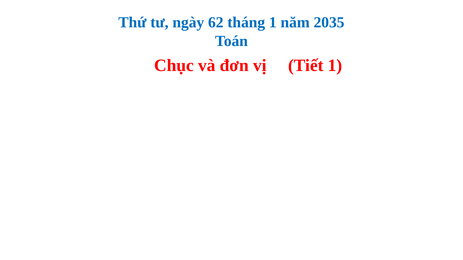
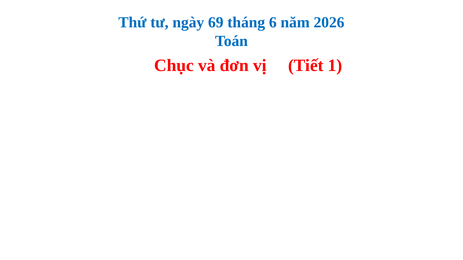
62: 62 -> 69
tháng 1: 1 -> 6
2035: 2035 -> 2026
